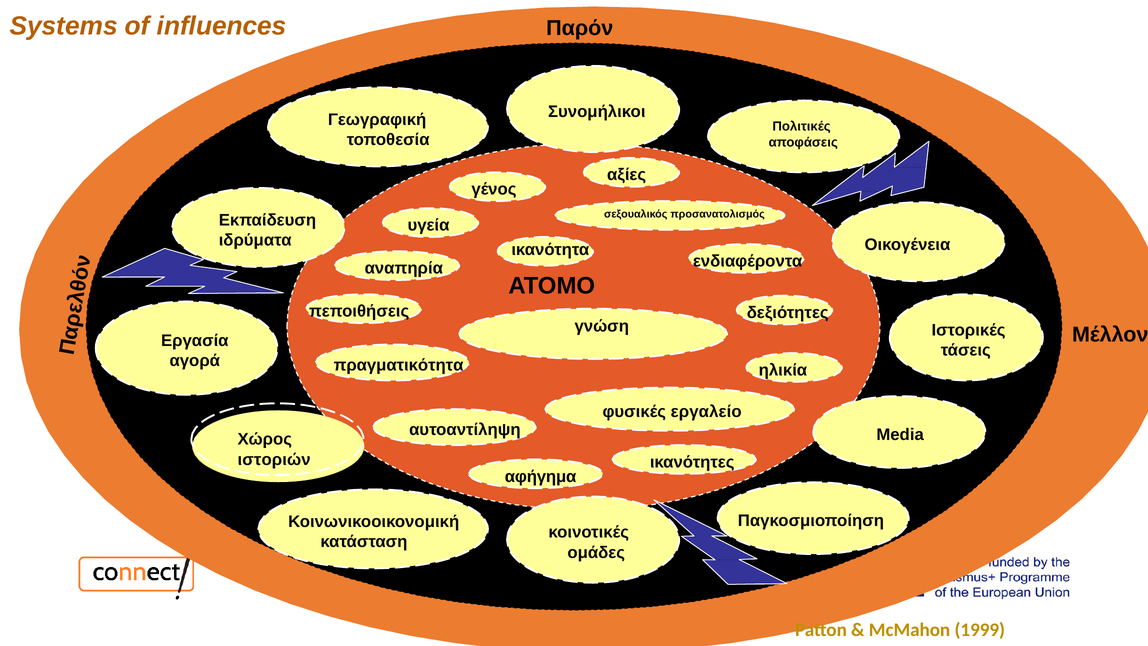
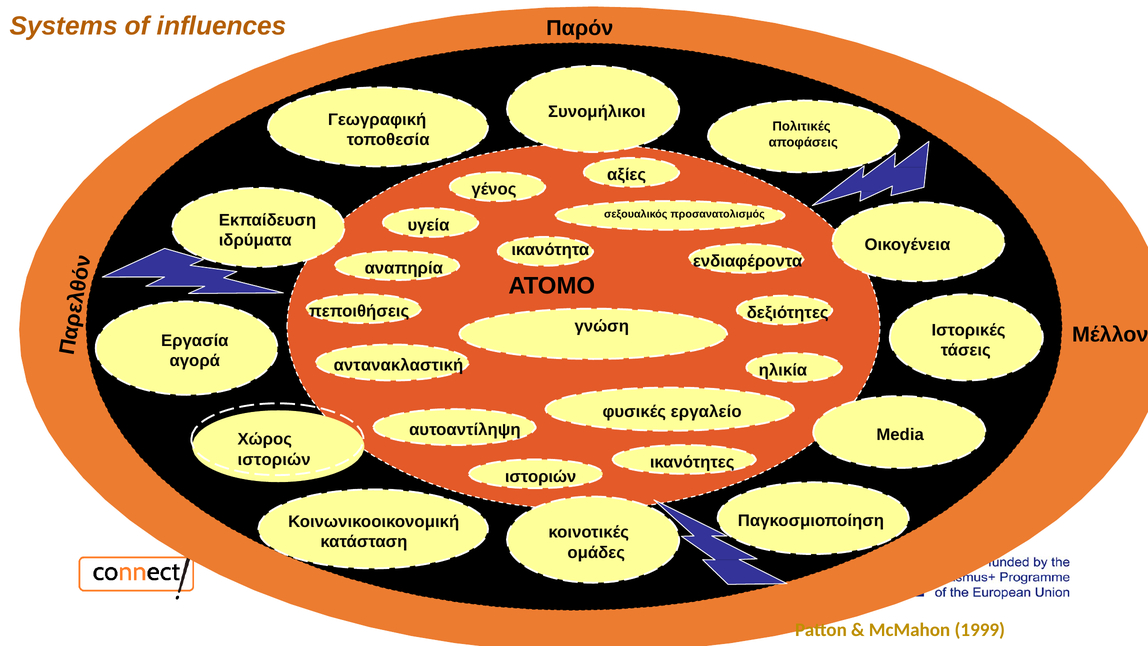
πραγματικότητα: πραγματικότητα -> αντανακλαστική
αφήγημα at (541, 476): αφήγημα -> ιστοριών
